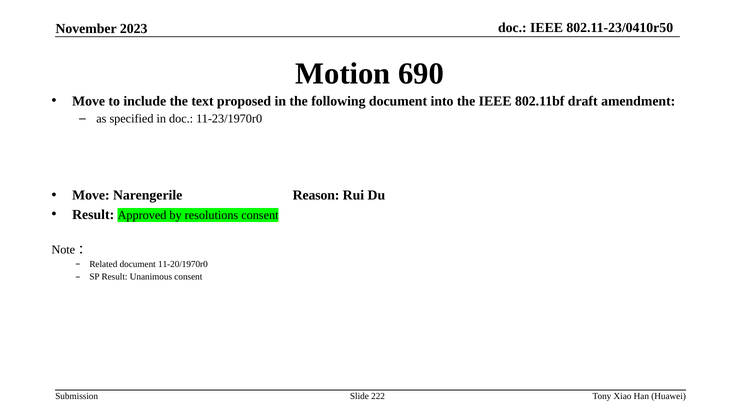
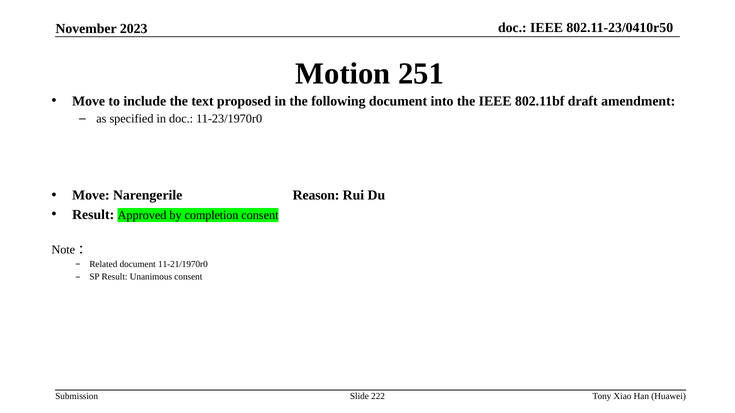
690: 690 -> 251
resolutions: resolutions -> completion
11-20/1970r0: 11-20/1970r0 -> 11-21/1970r0
